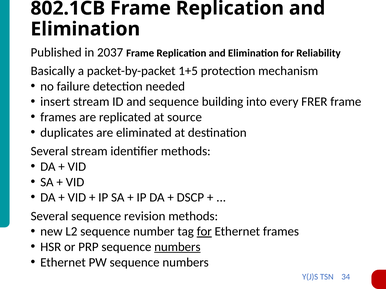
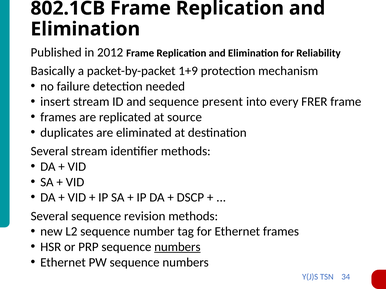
2037: 2037 -> 2012
1+5: 1+5 -> 1+9
building: building -> present
for at (204, 232) underline: present -> none
